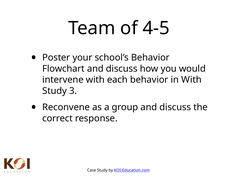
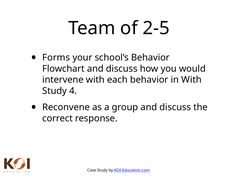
4-5: 4-5 -> 2-5
Poster: Poster -> Forms
3: 3 -> 4
